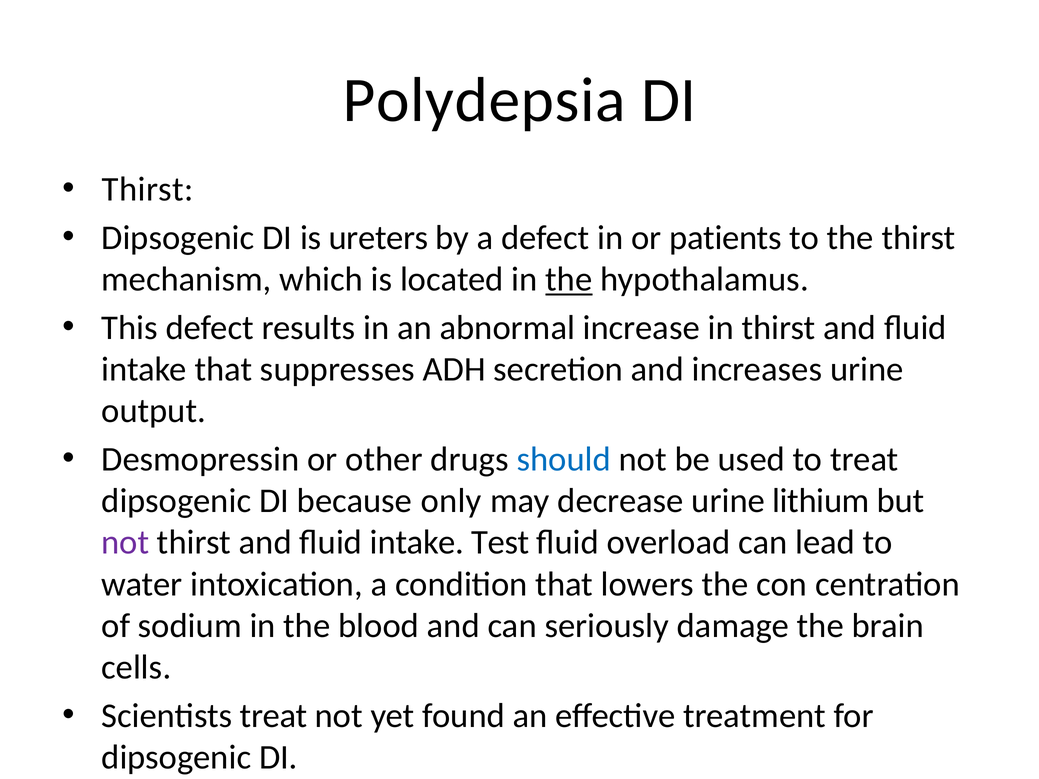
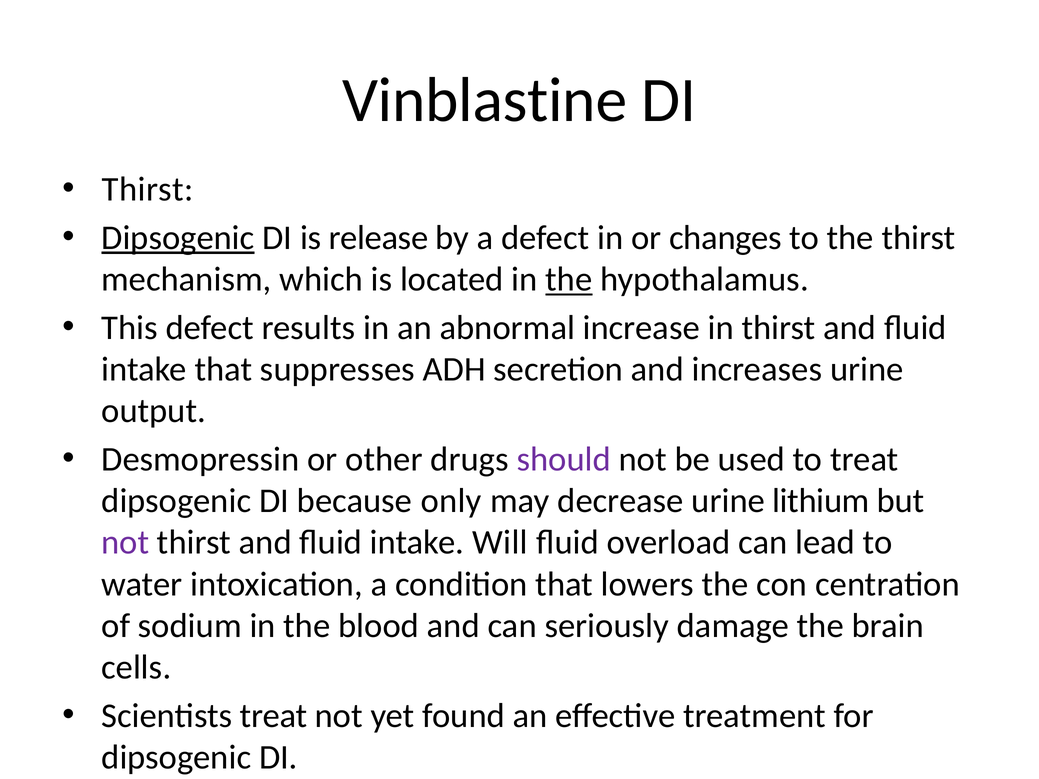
Polydepsia: Polydepsia -> Vinblastine
Dipsogenic at (178, 238) underline: none -> present
ureters: ureters -> release
patients: patients -> changes
should colour: blue -> purple
Test: Test -> Will
